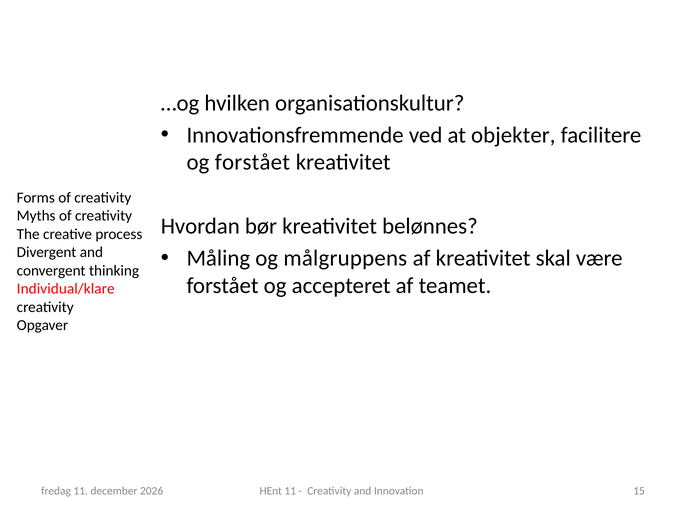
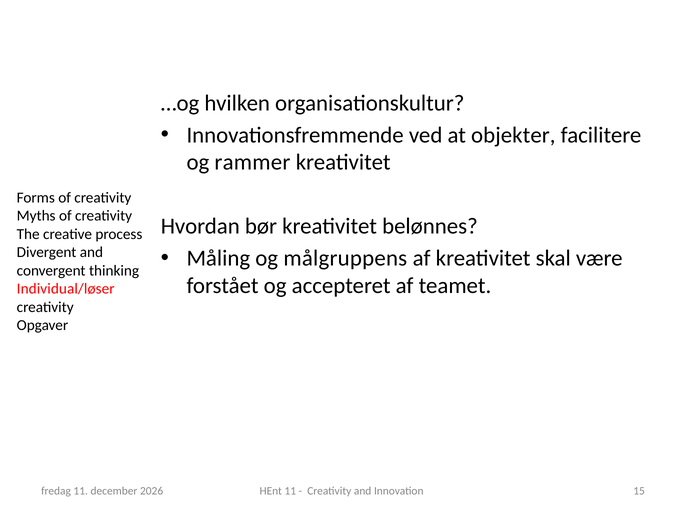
og forstået: forstået -> rammer
Individual/klare: Individual/klare -> Individual/løser
